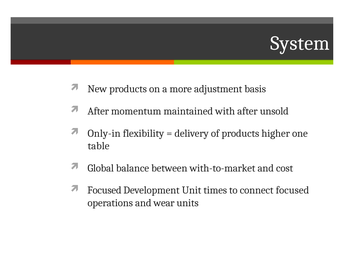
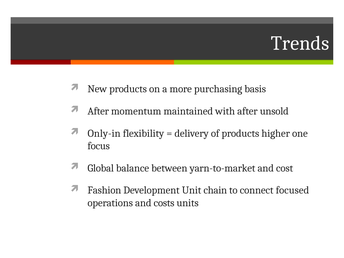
System: System -> Trends
adjustment: adjustment -> purchasing
table: table -> focus
with-to-market: with-to-market -> yarn-to-market
Focused at (104, 190): Focused -> Fashion
times: times -> chain
wear: wear -> costs
